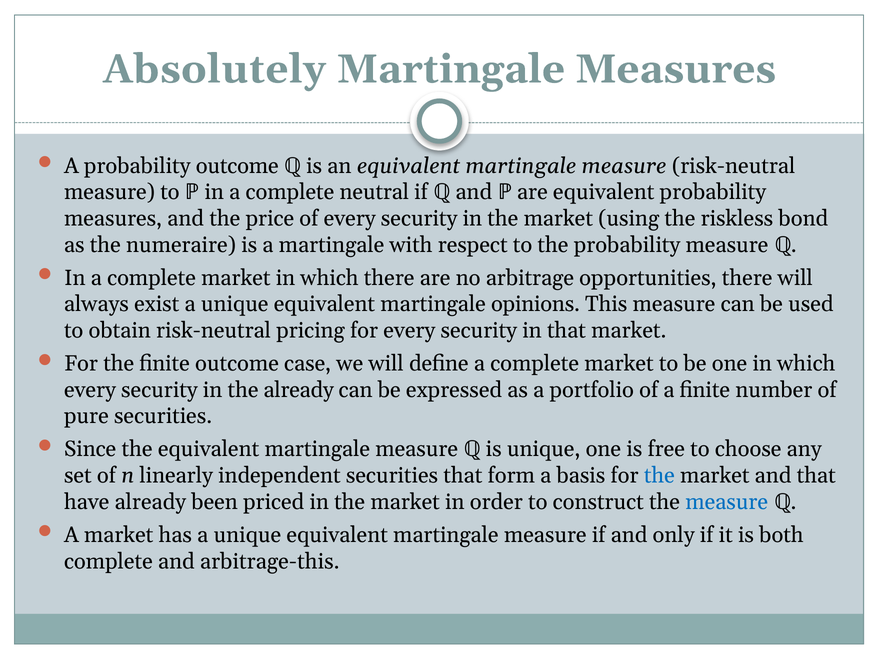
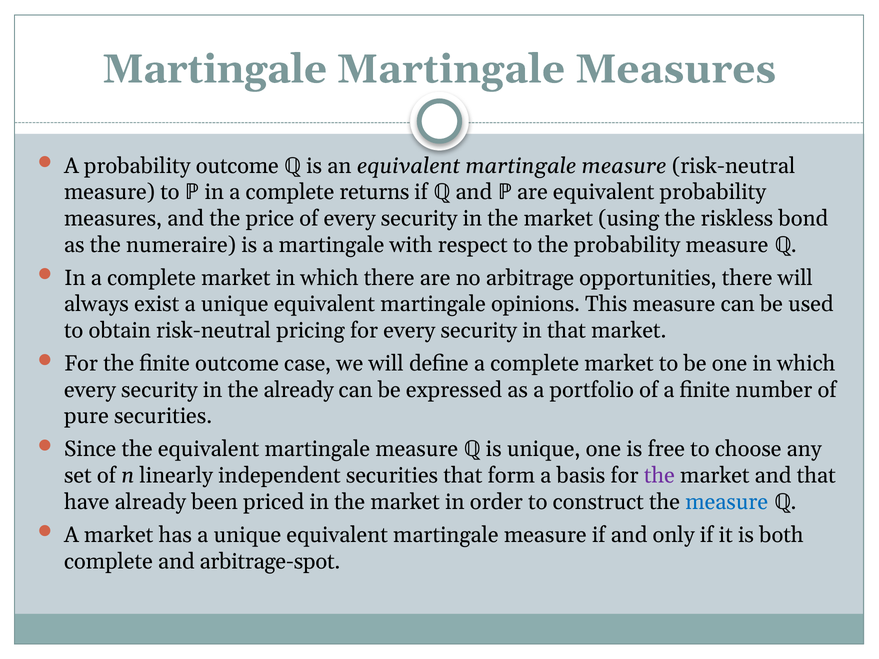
Absolutely at (214, 69): Absolutely -> Martingale
neutral: neutral -> returns
the at (659, 476) colour: blue -> purple
arbitrage-this: arbitrage-this -> arbitrage-spot
